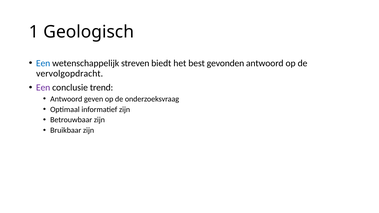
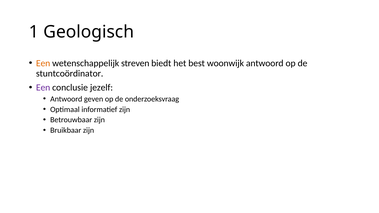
Een at (43, 63) colour: blue -> orange
gevonden: gevonden -> woonwijk
vervolgopdracht: vervolgopdracht -> stuntcoördinator
trend: trend -> jezelf
